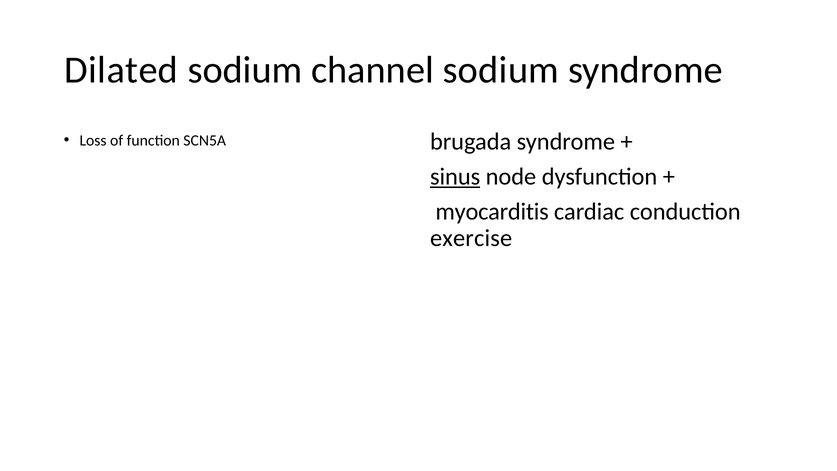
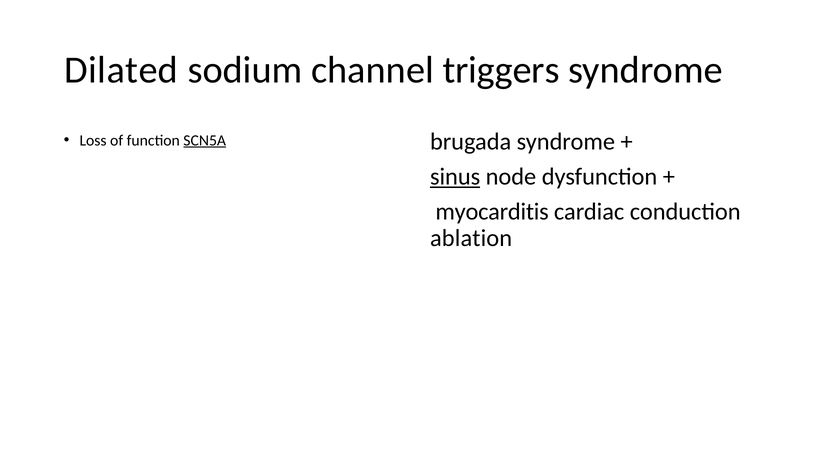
channel sodium: sodium -> triggers
SCN5A underline: none -> present
exercise: exercise -> ablation
